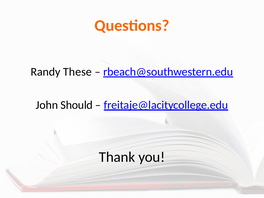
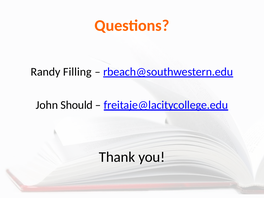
These: These -> Filling
